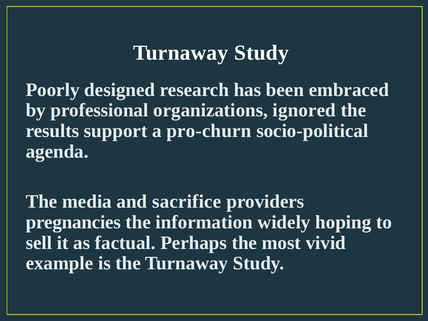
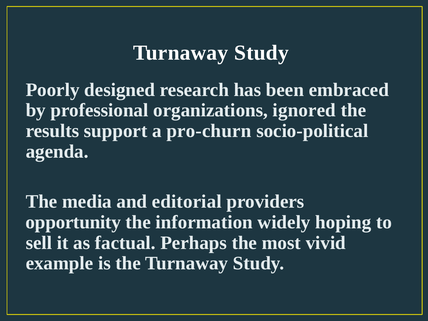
sacrifice: sacrifice -> editorial
pregnancies: pregnancies -> opportunity
